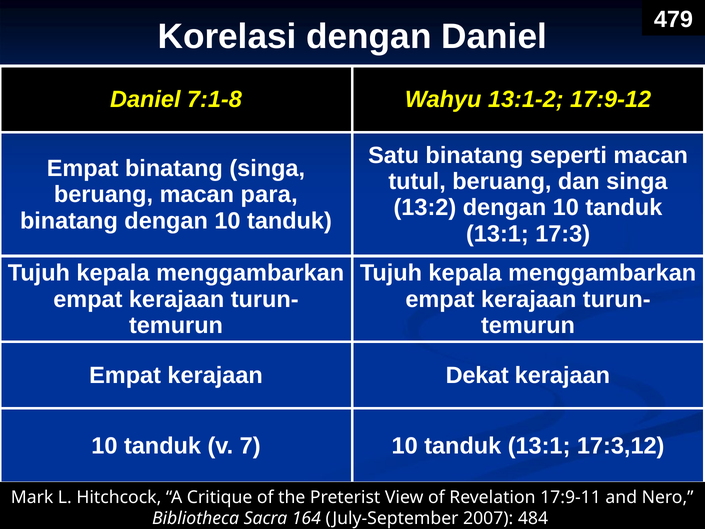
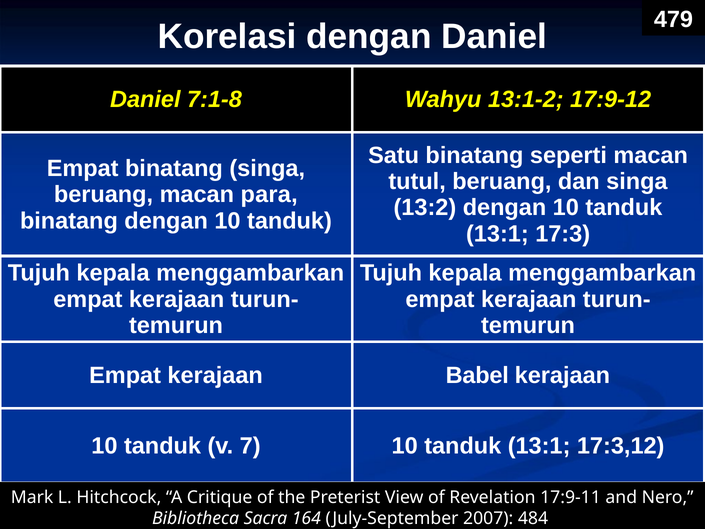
Dekat: Dekat -> Babel
